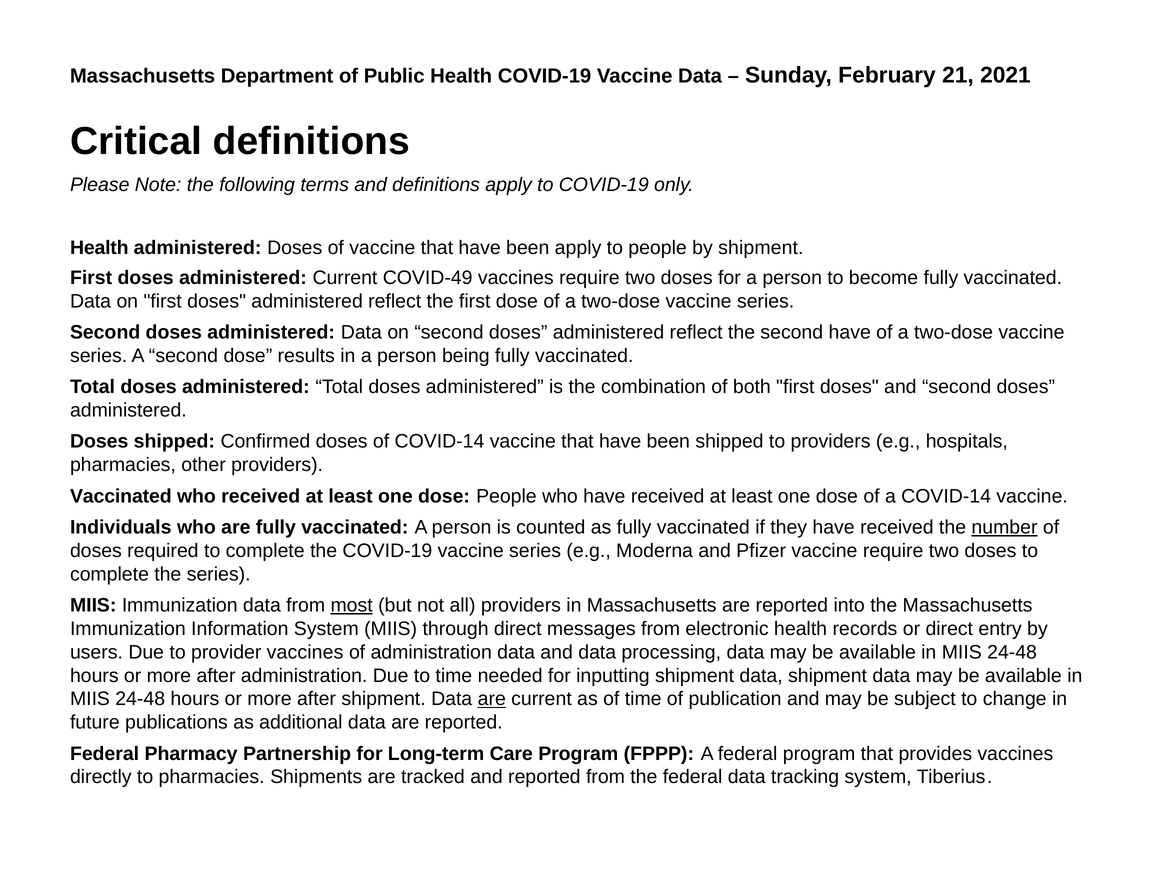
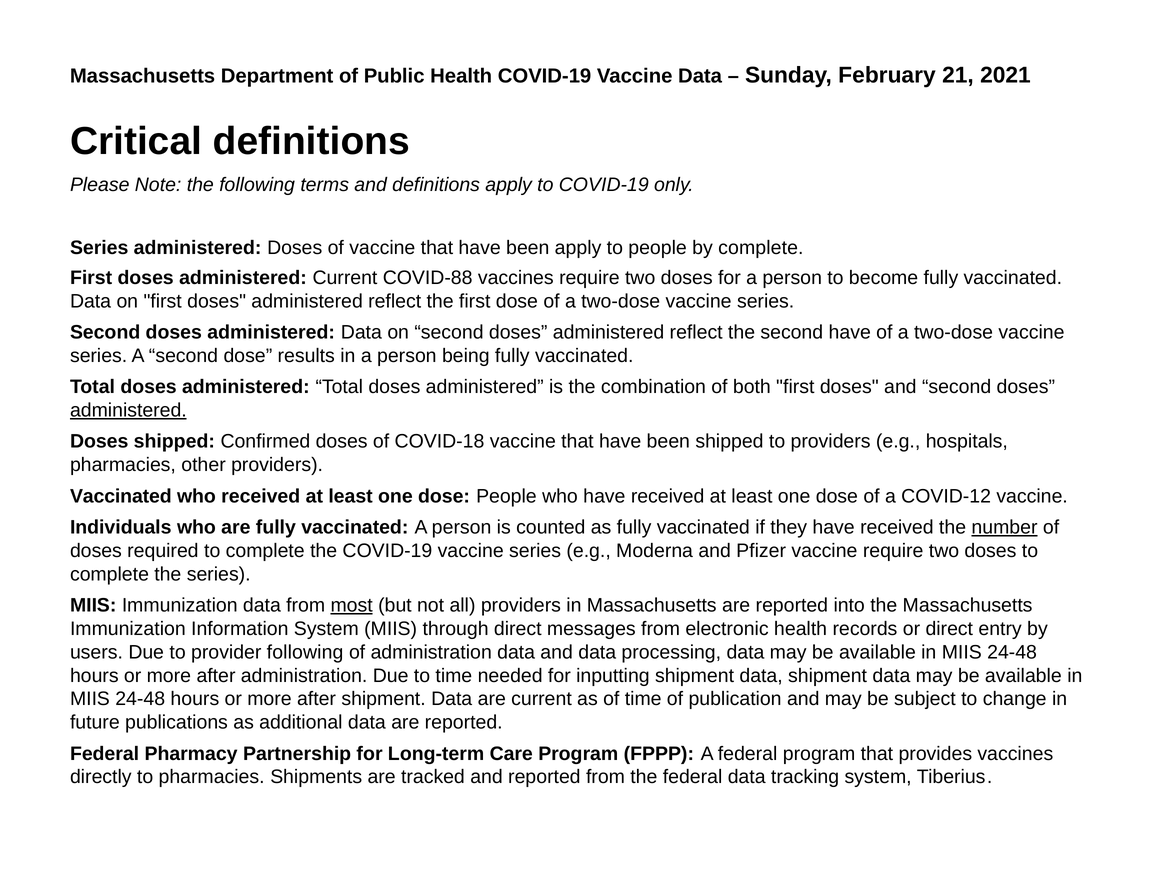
Health at (99, 248): Health -> Series
by shipment: shipment -> complete
COVID-49: COVID-49 -> COVID-88
administered at (128, 410) underline: none -> present
of COVID-14: COVID-14 -> COVID-18
a COVID-14: COVID-14 -> COVID-12
provider vaccines: vaccines -> following
are at (492, 699) underline: present -> none
